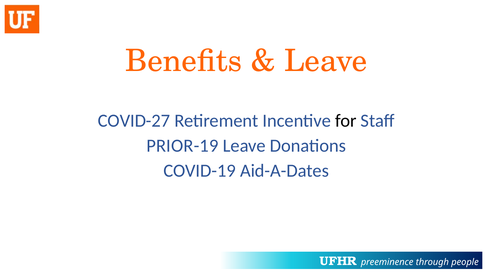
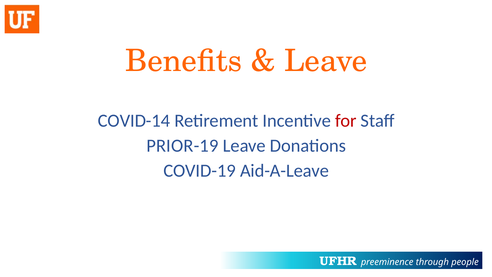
COVID-27: COVID-27 -> COVID-14
for colour: black -> red
Aid-A-Dates: Aid-A-Dates -> Aid-A-Leave
